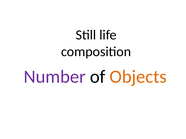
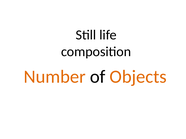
Number colour: purple -> orange
